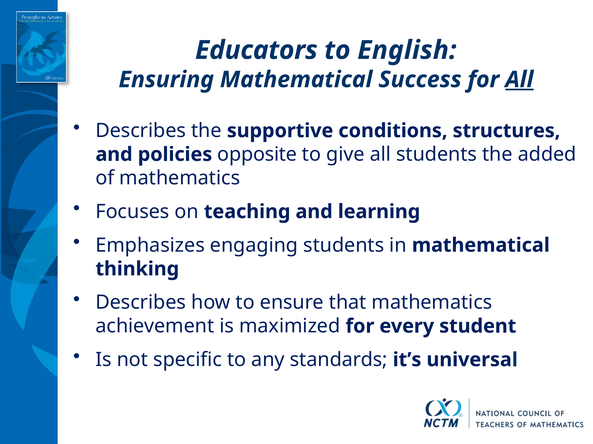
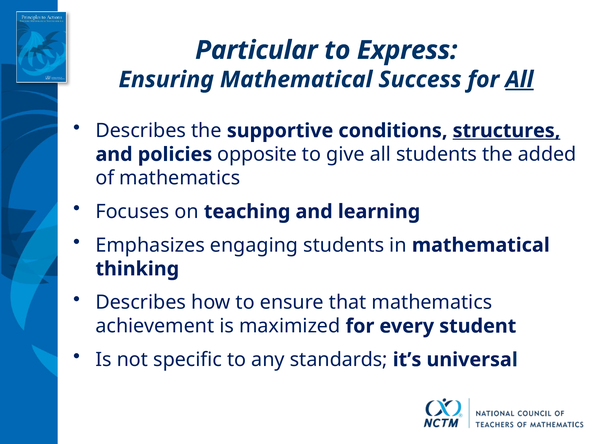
Educators: Educators -> Particular
English: English -> Express
structures underline: none -> present
